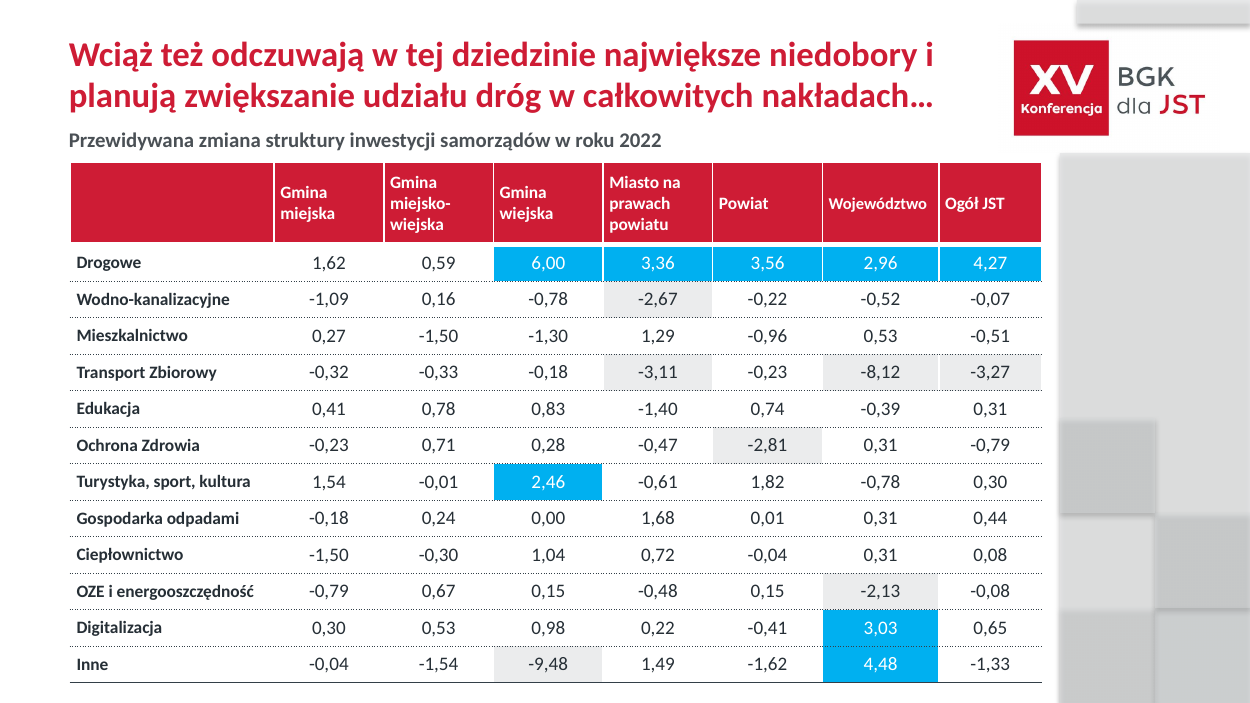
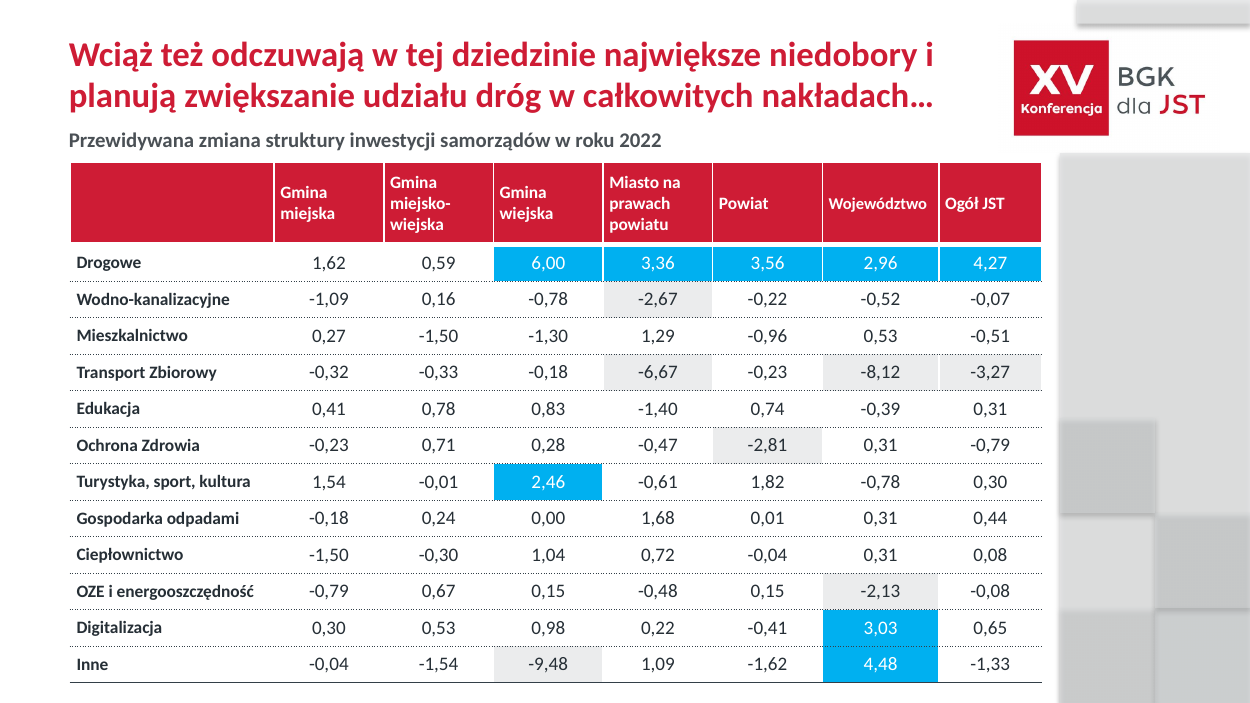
-3,11: -3,11 -> -6,67
1,49: 1,49 -> 1,09
